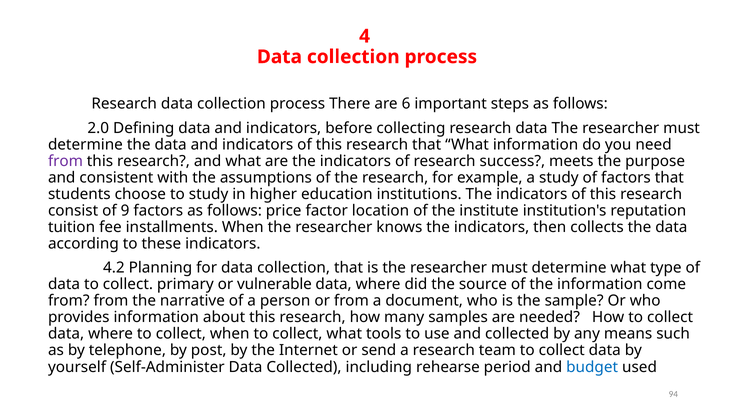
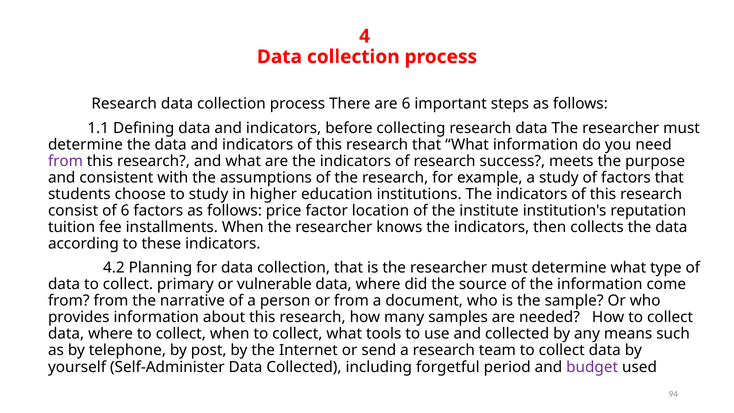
2.0: 2.0 -> 1.1
of 9: 9 -> 6
rehearse: rehearse -> forgetful
budget colour: blue -> purple
